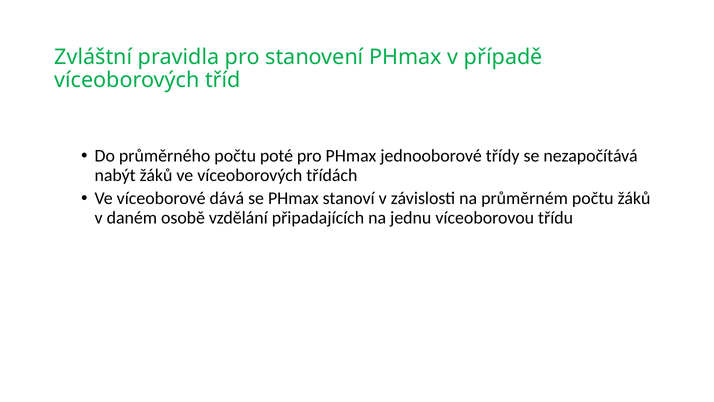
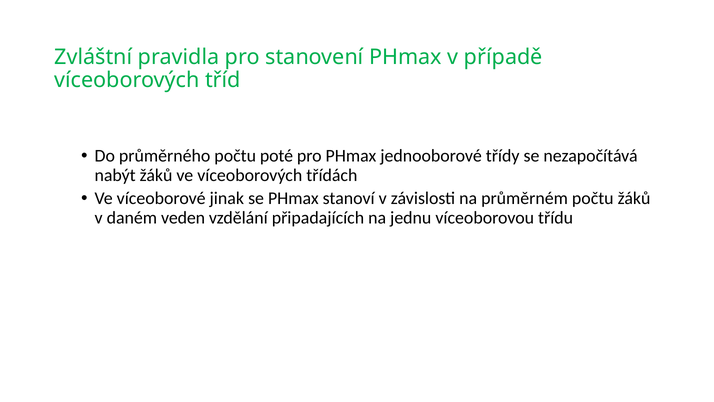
dává: dává -> jinak
osobě: osobě -> veden
